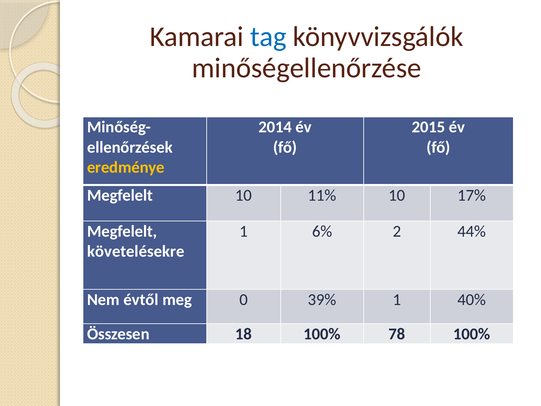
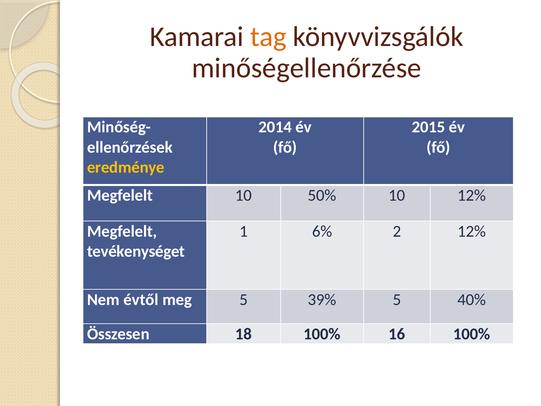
tag colour: blue -> orange
11%: 11% -> 50%
10 17%: 17% -> 12%
2 44%: 44% -> 12%
követelésekre: követelésekre -> tevékenységet
meg 0: 0 -> 5
39% 1: 1 -> 5
78: 78 -> 16
